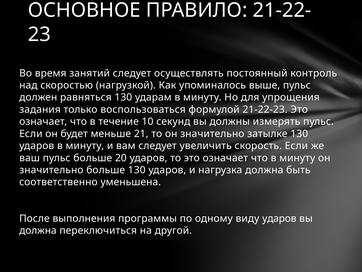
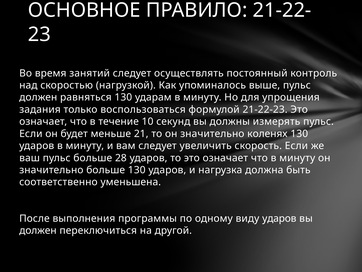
затылке: затылке -> коленях
20: 20 -> 28
должна at (38, 230): должна -> должен
